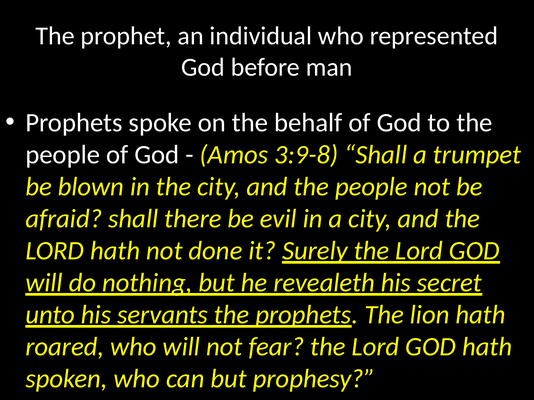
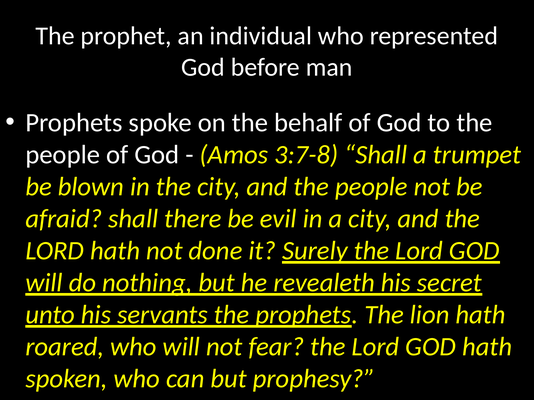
3:9-8: 3:9-8 -> 3:7-8
